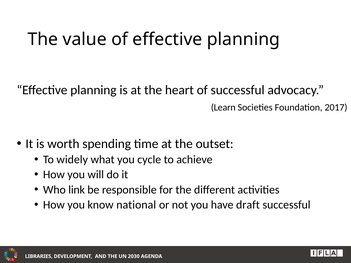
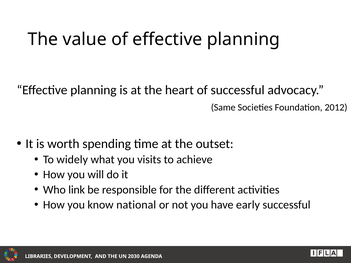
Learn: Learn -> Same
2017: 2017 -> 2012
cycle: cycle -> visits
draft: draft -> early
